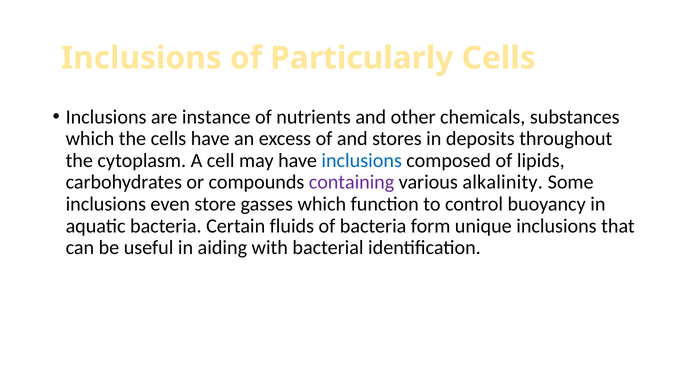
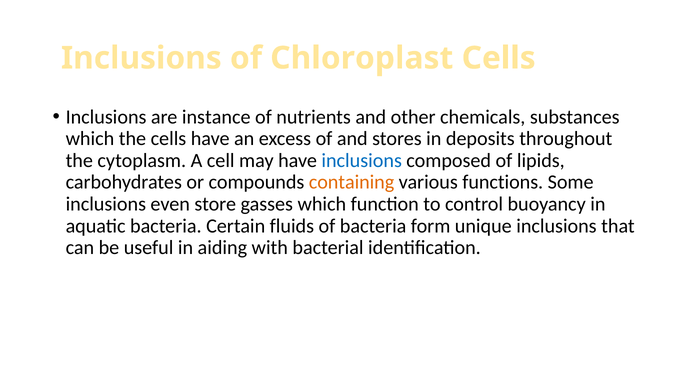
Particularly: Particularly -> Chloroplast
containing colour: purple -> orange
alkalinity: alkalinity -> functions
